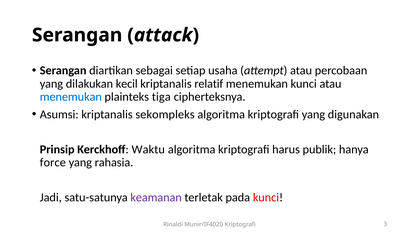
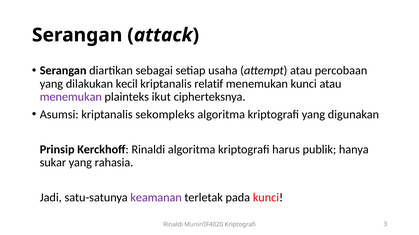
menemukan at (71, 97) colour: blue -> purple
tiga: tiga -> ikut
Kerckhoff Waktu: Waktu -> Rinaldi
force: force -> sukar
